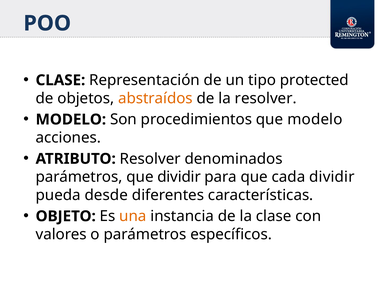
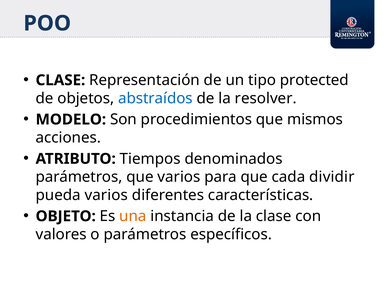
abstraídos colour: orange -> blue
que modelo: modelo -> mismos
ATRIBUTO Resolver: Resolver -> Tiempos
que dividir: dividir -> varios
pueda desde: desde -> varios
